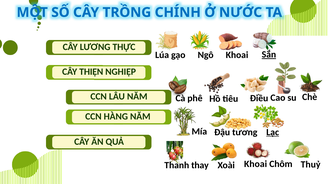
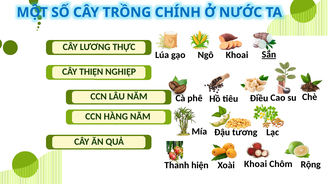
Lạc underline: present -> none
thay: thay -> hiện
Thuỷ: Thuỷ -> Rộng
